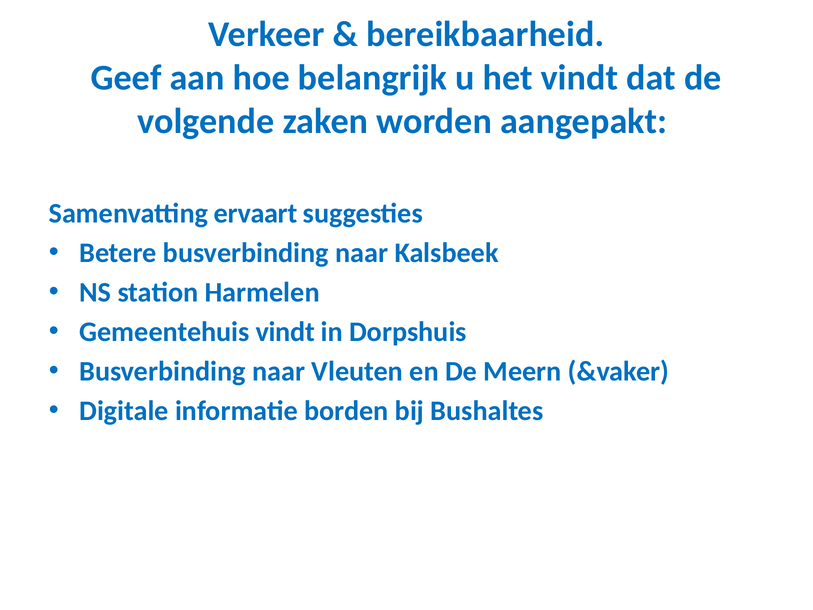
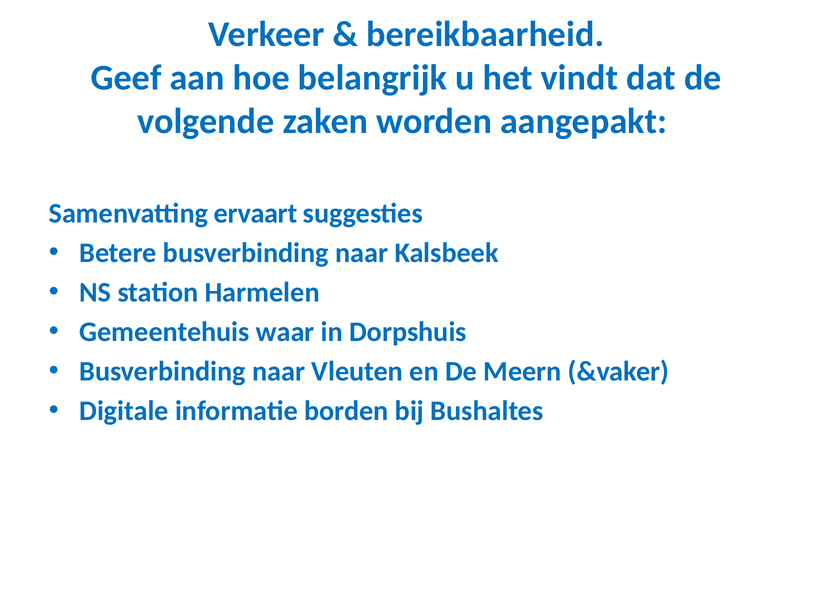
Gemeentehuis vindt: vindt -> waar
